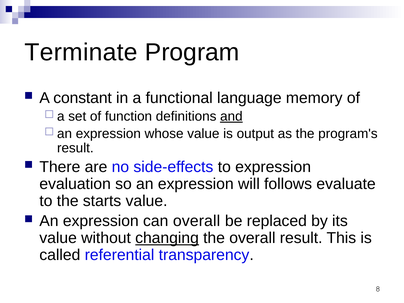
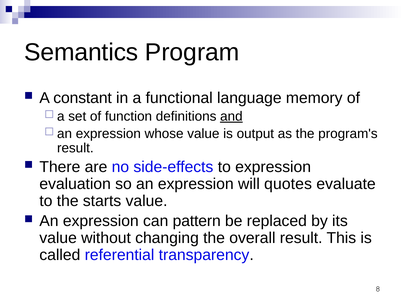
Terminate: Terminate -> Semantics
follows: follows -> quotes
can overall: overall -> pattern
changing underline: present -> none
